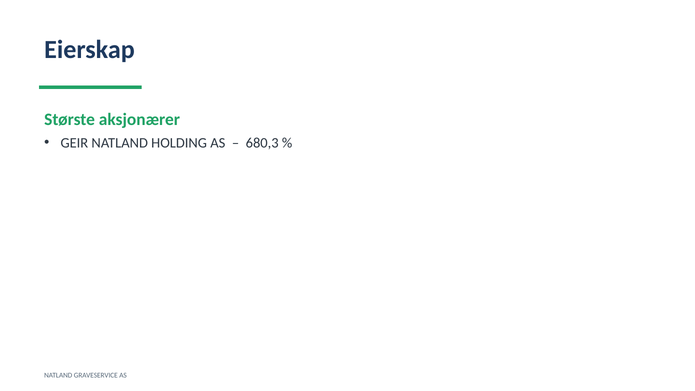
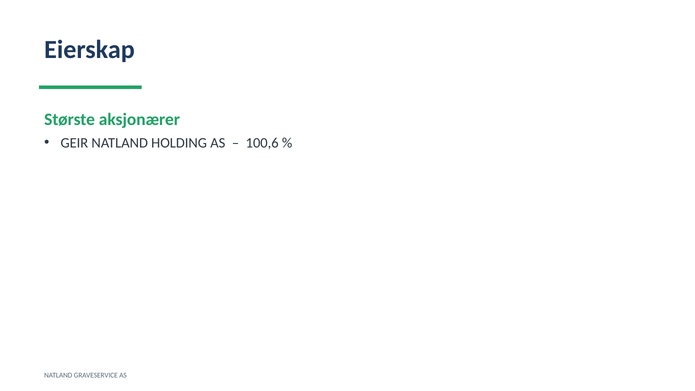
680,3: 680,3 -> 100,6
